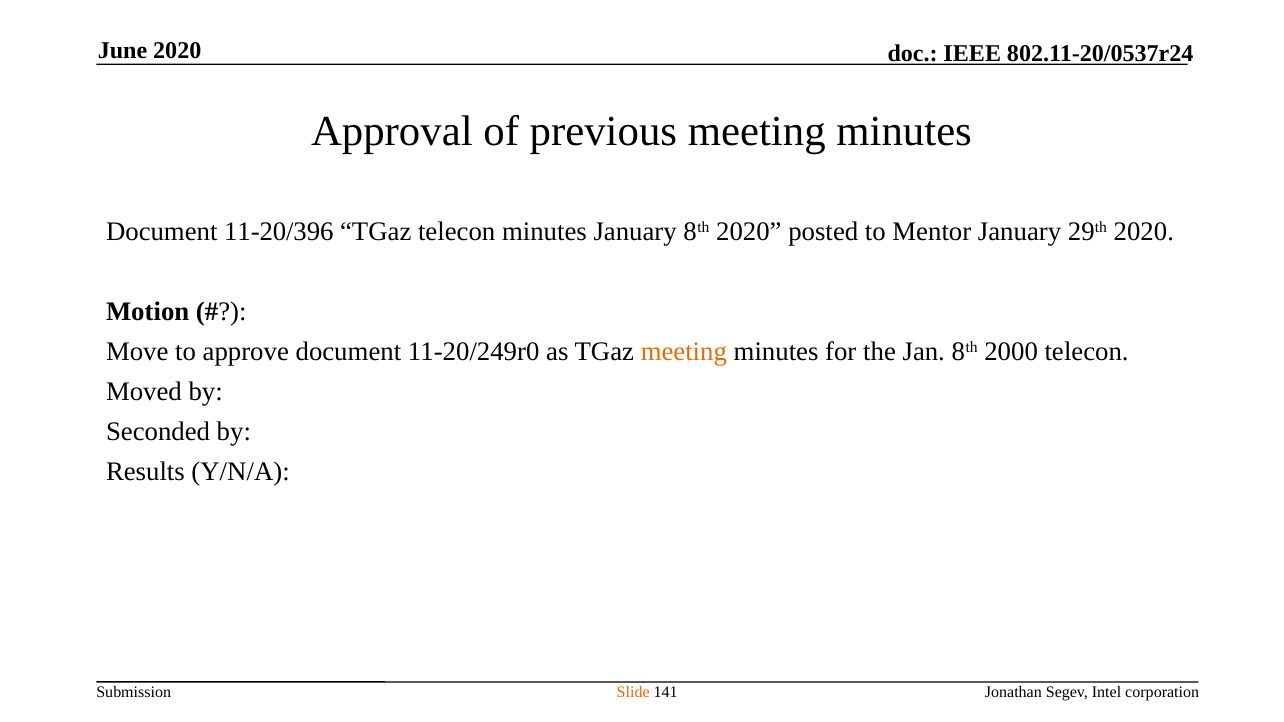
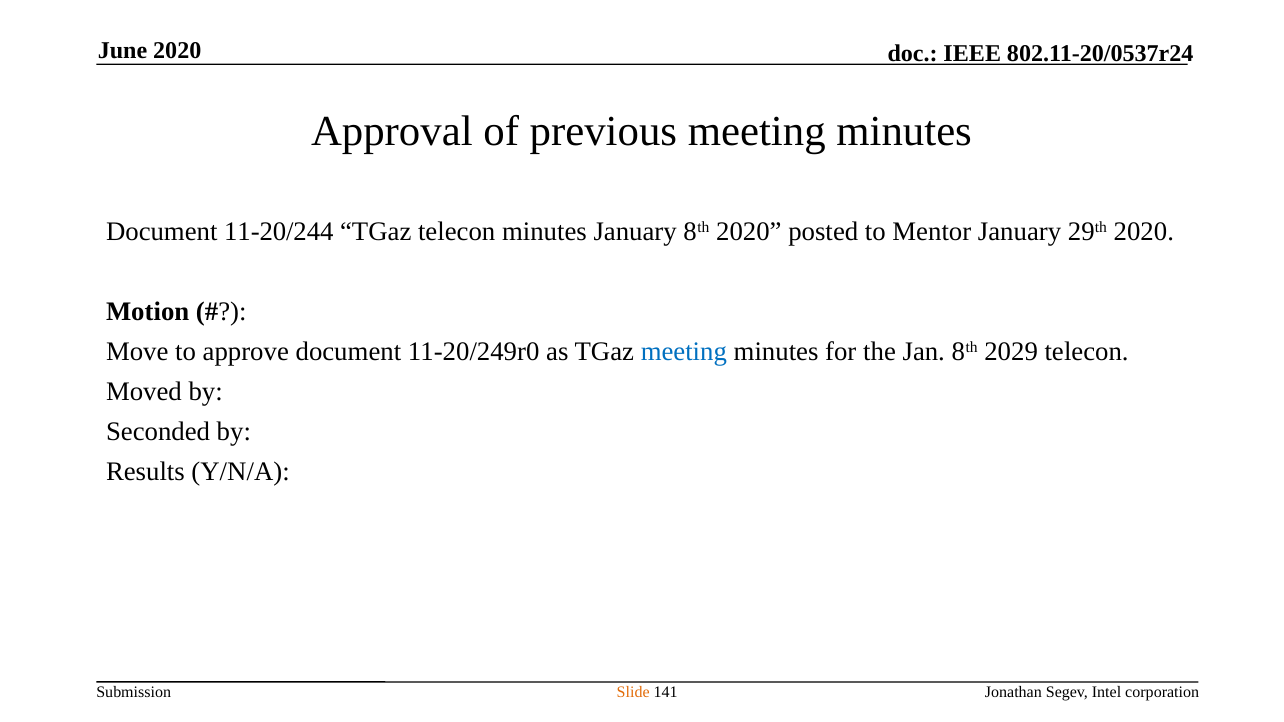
11-20/396: 11-20/396 -> 11-20/244
meeting at (684, 352) colour: orange -> blue
2000: 2000 -> 2029
